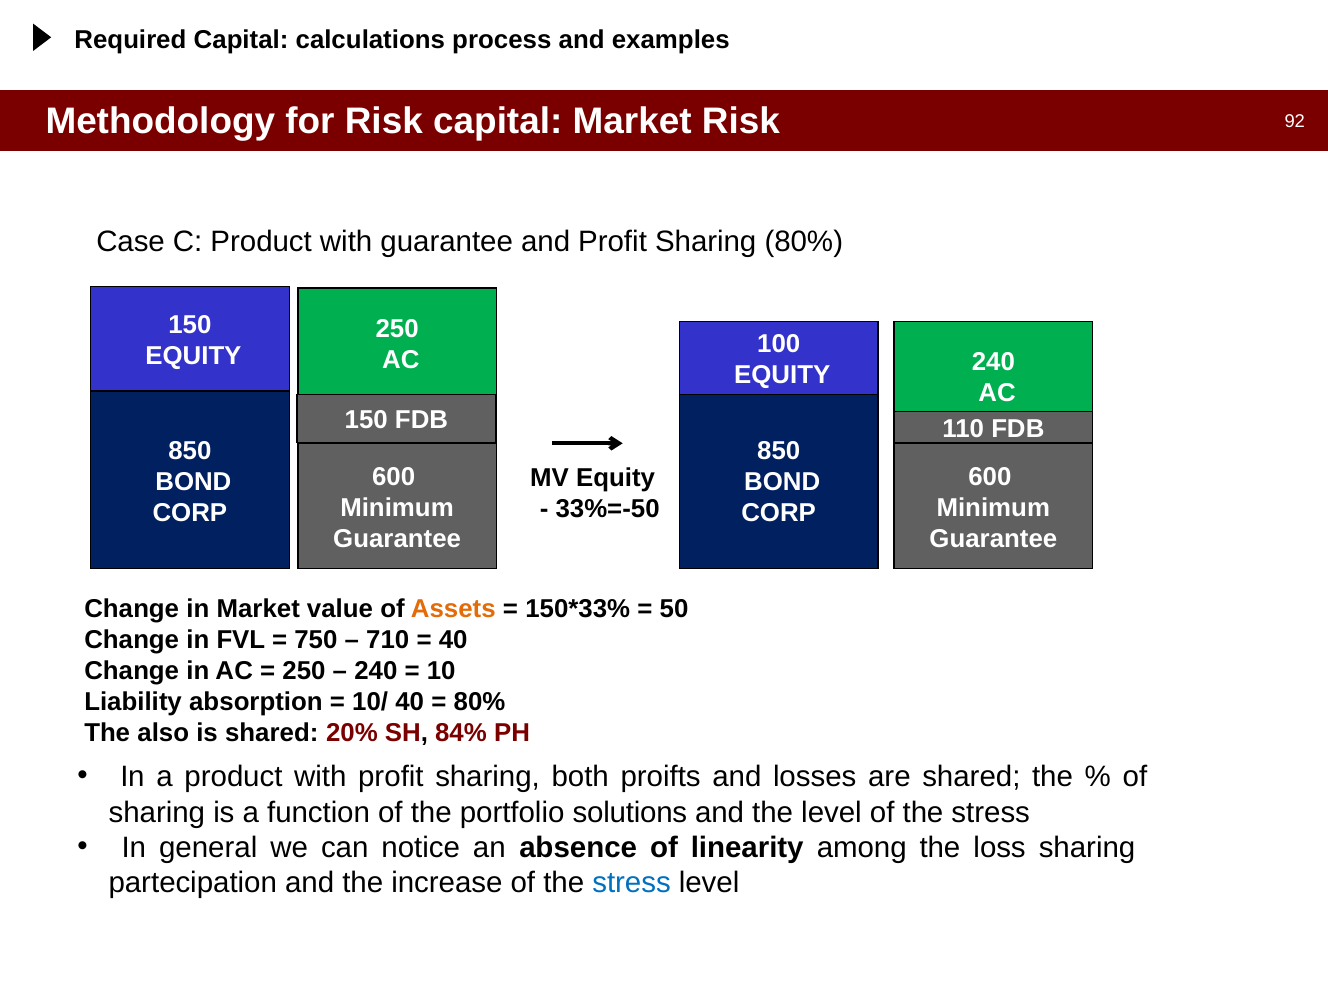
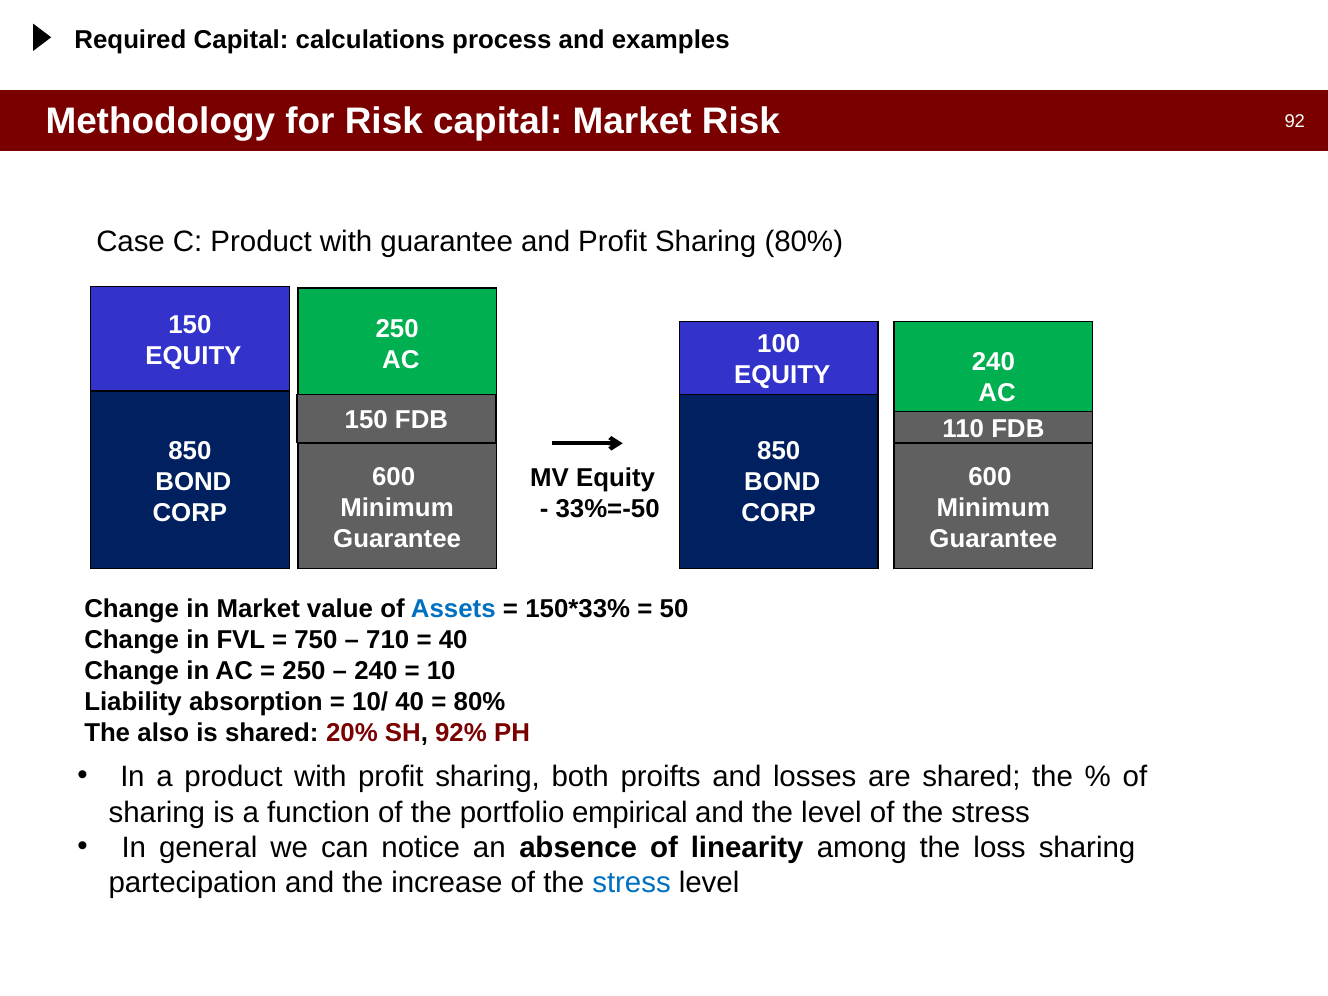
Assets colour: orange -> blue
84%: 84% -> 92%
solutions: solutions -> empirical
